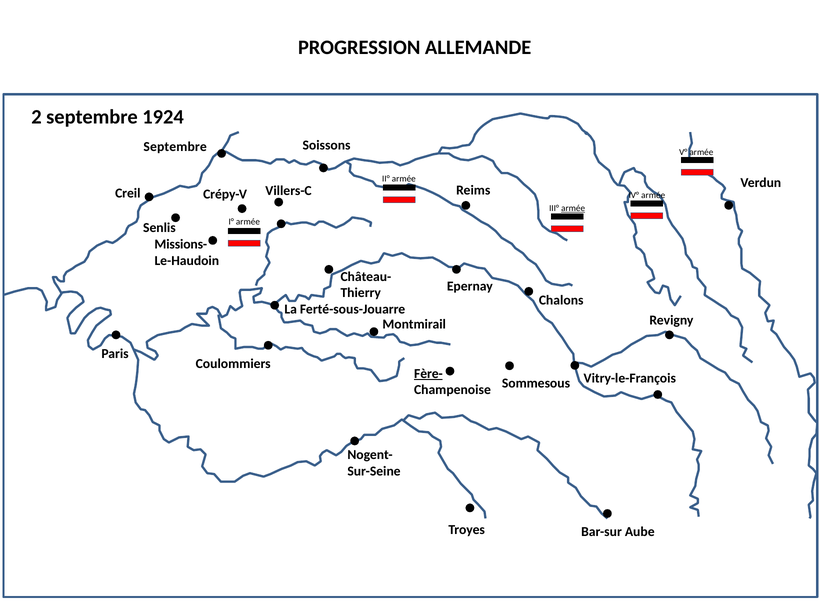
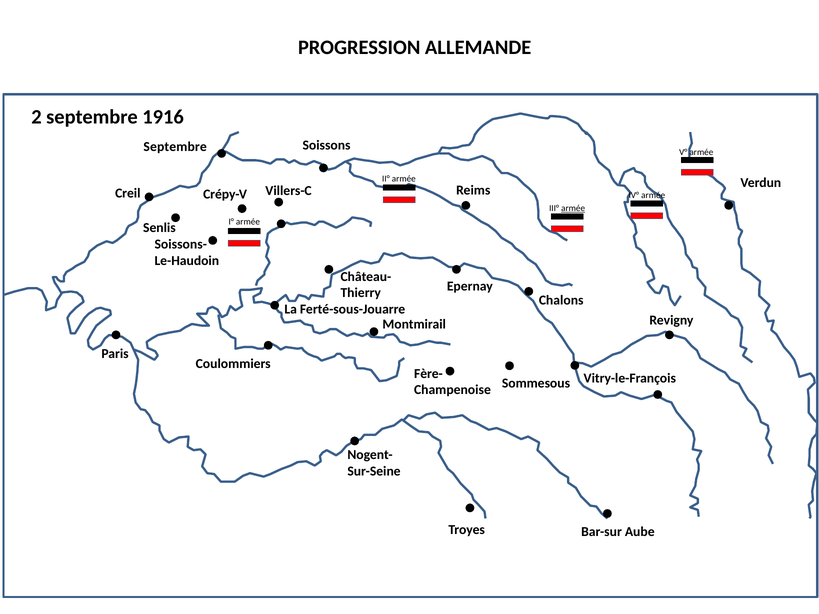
1924: 1924 -> 1916
Missions-: Missions- -> Soissons-
Fère- underline: present -> none
